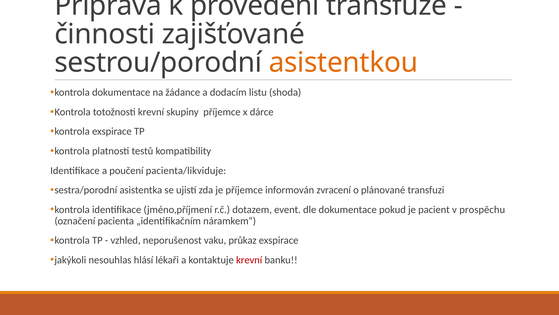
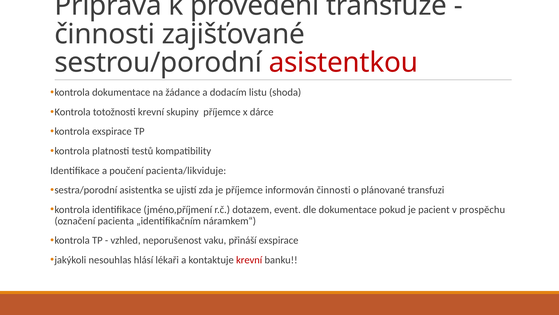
asistentkou colour: orange -> red
informován zvracení: zvracení -> činnosti
průkaz: průkaz -> přináší
